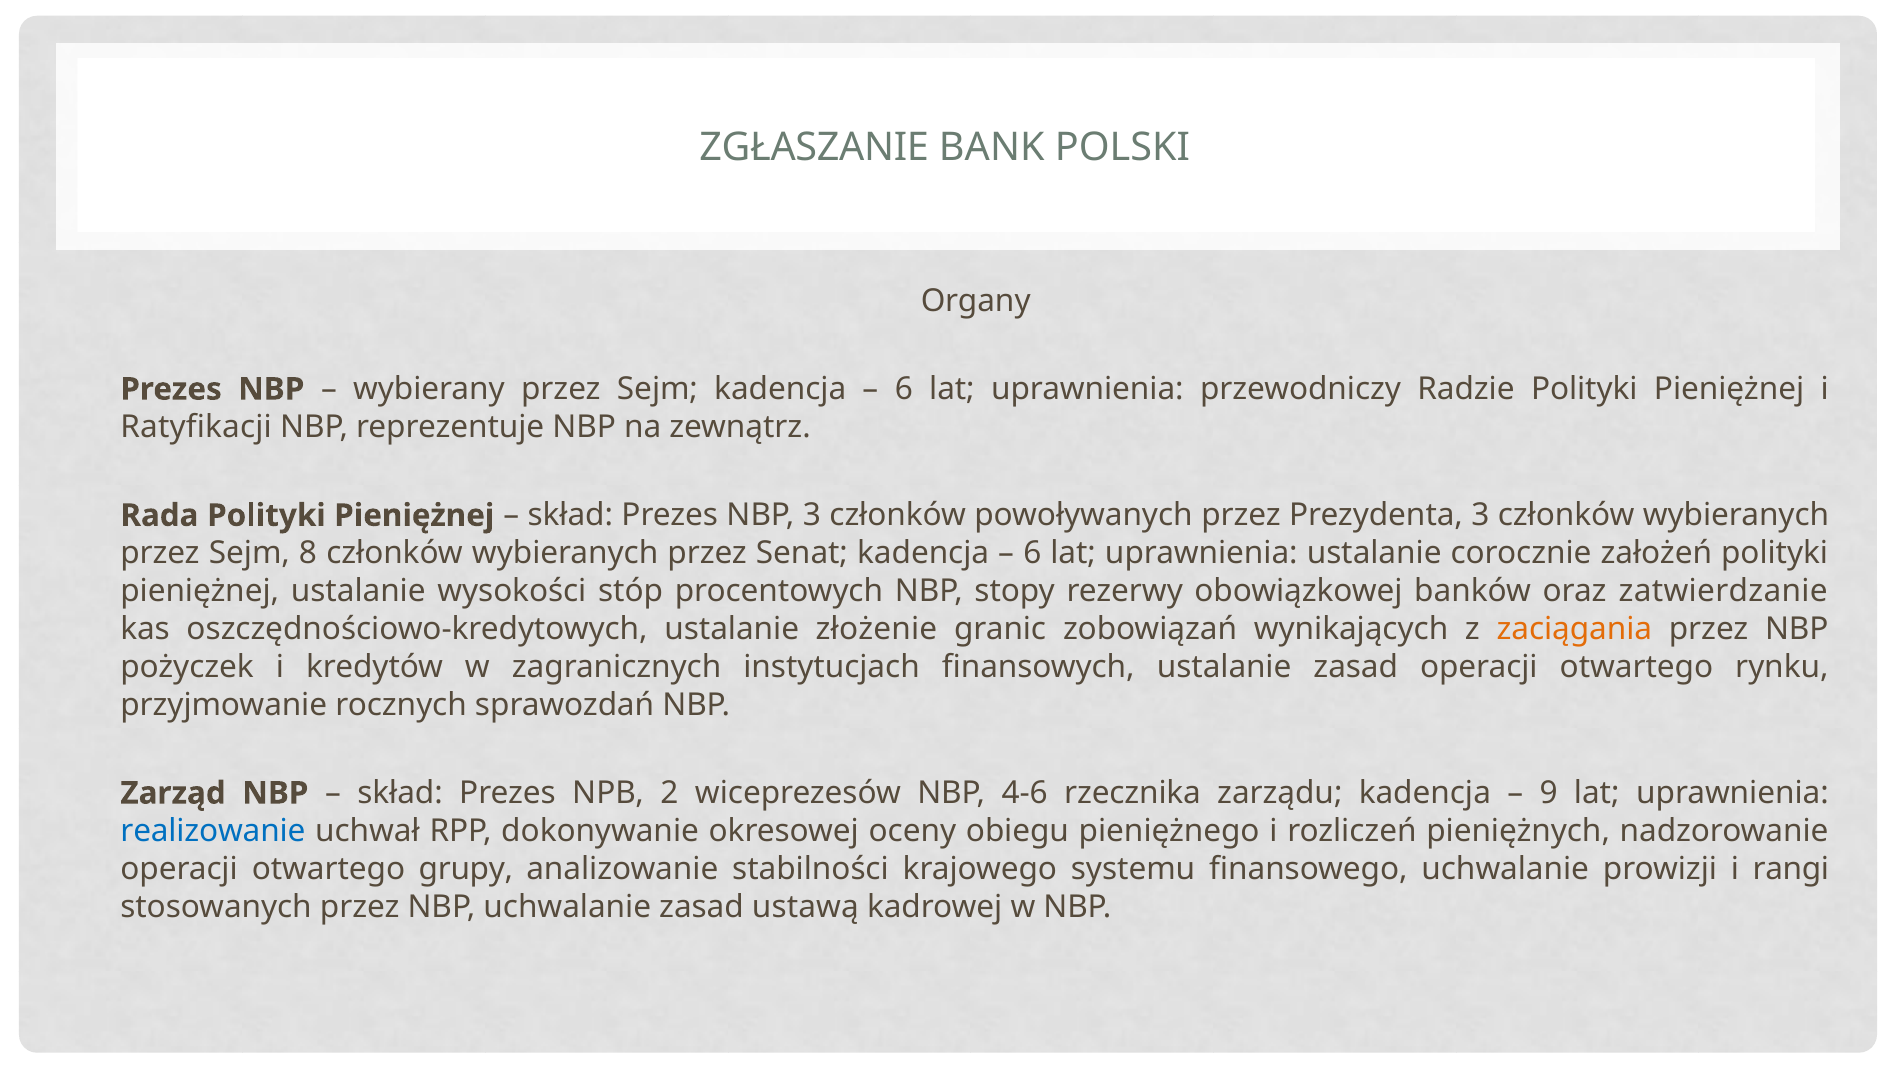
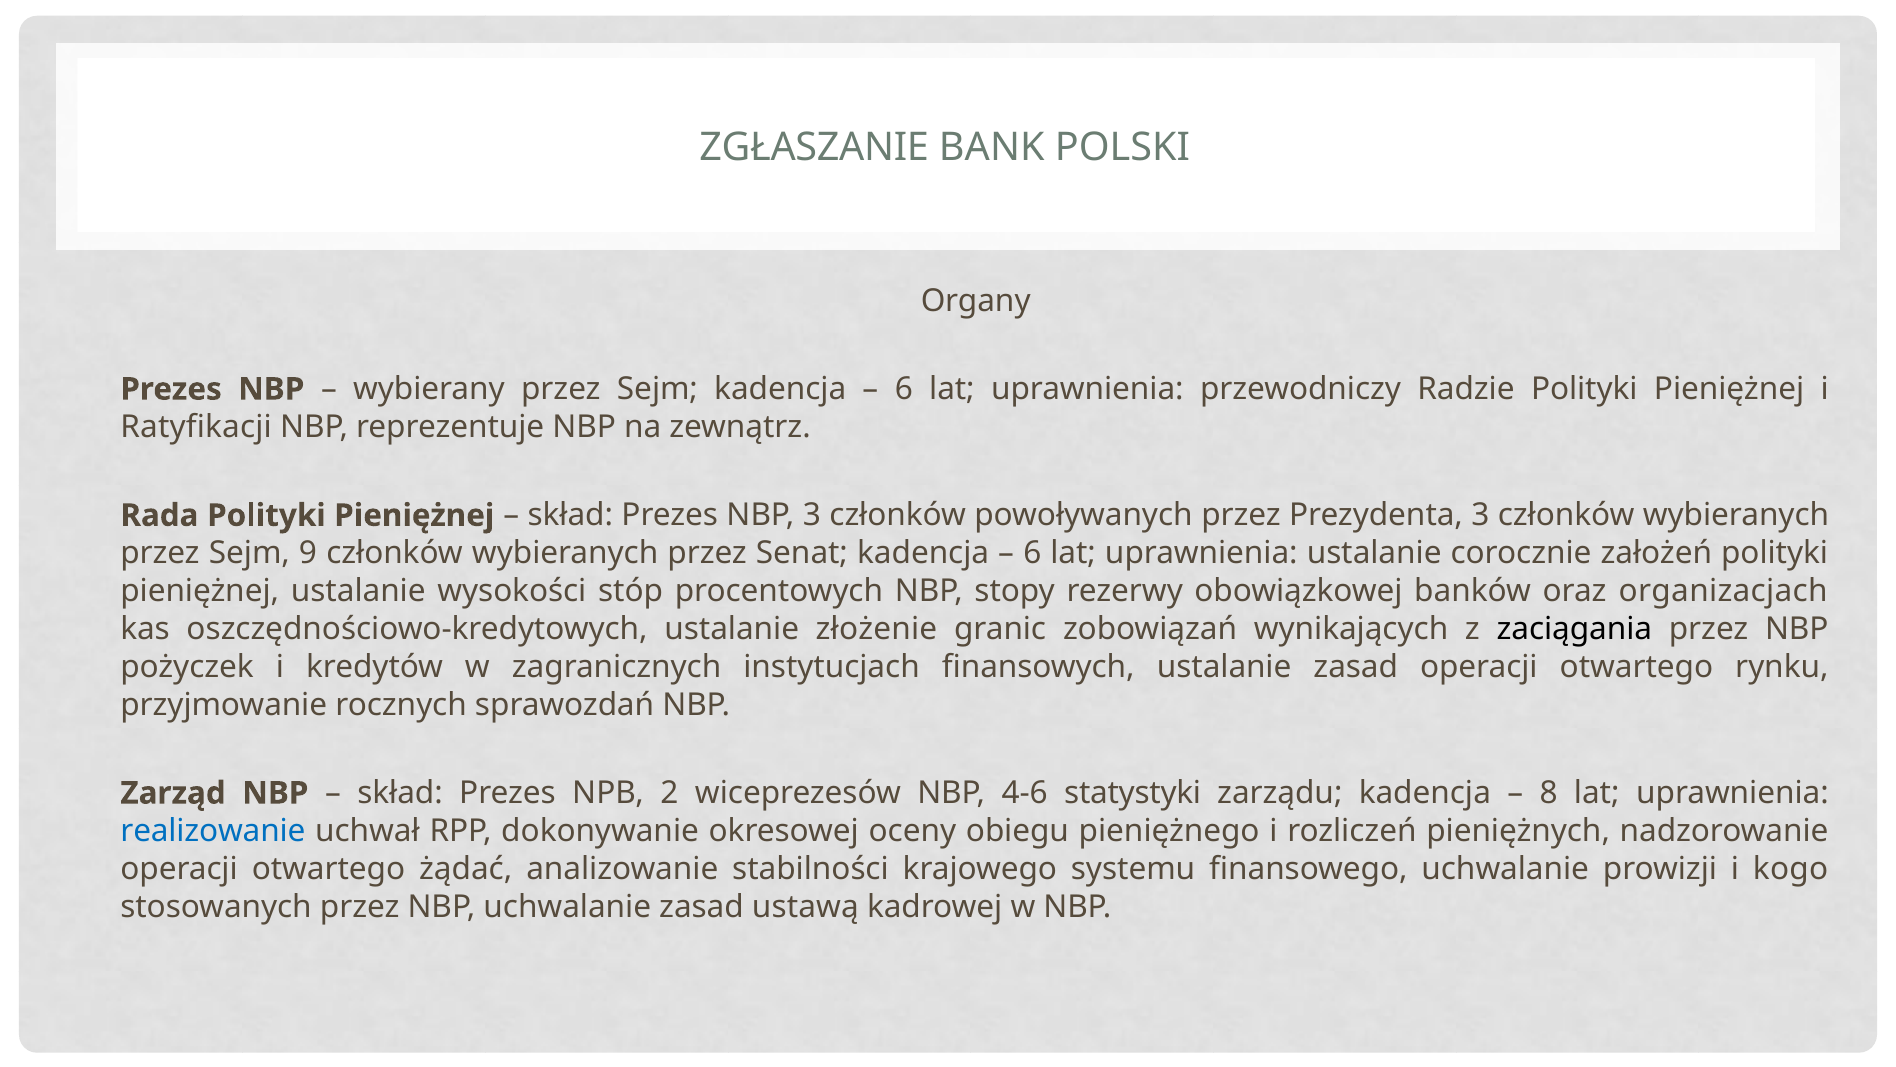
8: 8 -> 9
zatwierdzanie: zatwierdzanie -> organizacjach
zaciągania colour: orange -> black
rzecznika: rzecznika -> statystyki
9: 9 -> 8
grupy: grupy -> żądać
rangi: rangi -> kogo
